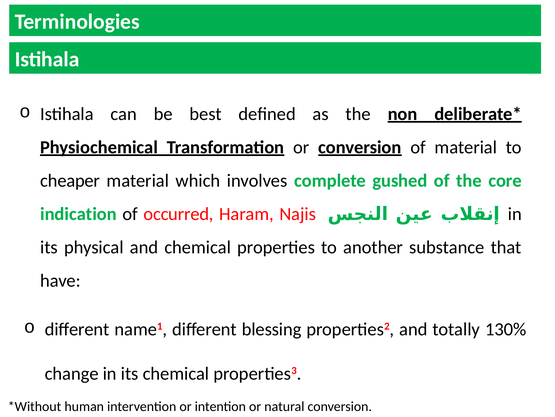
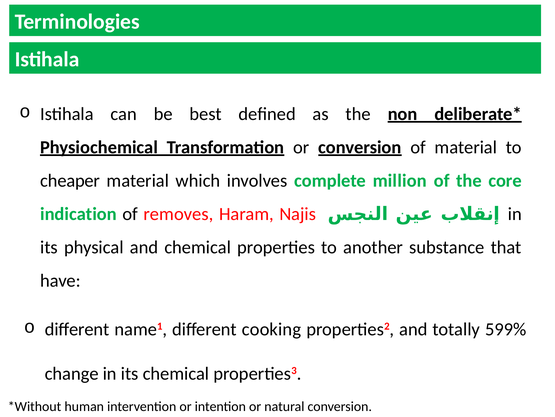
gushed: gushed -> million
occurred: occurred -> removes
blessing: blessing -> cooking
130%: 130% -> 599%
